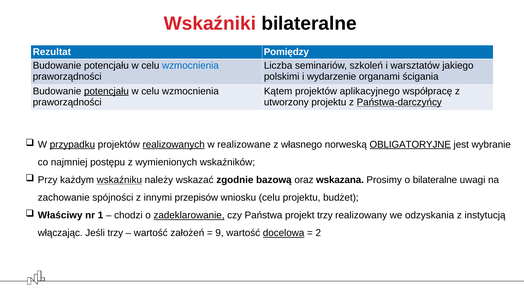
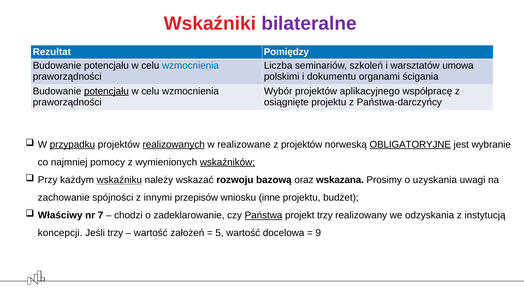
bilateralne at (309, 23) colour: black -> purple
jakiego: jakiego -> umowa
wydarzenie: wydarzenie -> dokumentu
Kątem: Kątem -> Wybór
utworzony: utworzony -> osiągnięte
Państwa-darczyńcy underline: present -> none
z własnego: własnego -> projektów
postępu: postępu -> pomocy
wskaźników underline: none -> present
zgodnie: zgodnie -> rozwoju
o bilateralne: bilateralne -> uzyskania
wniosku celu: celu -> inne
1: 1 -> 7
zadeklarowanie underline: present -> none
Państwa underline: none -> present
włączając: włączając -> koncepcji
9: 9 -> 5
docelowa underline: present -> none
2: 2 -> 9
